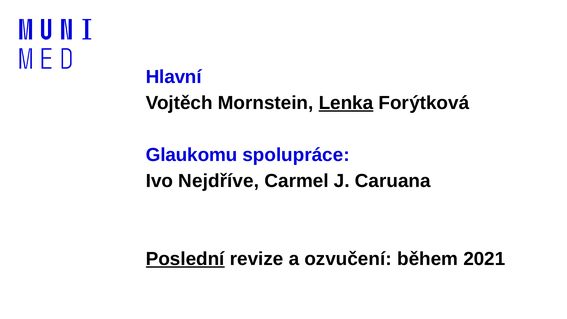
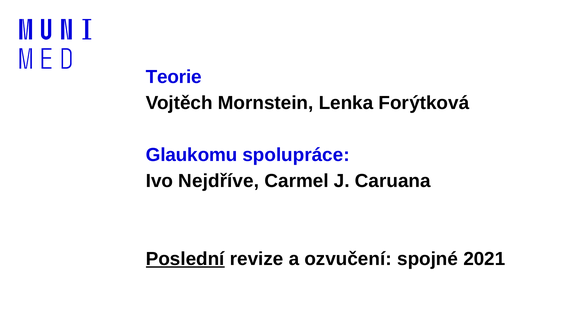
Hlavní: Hlavní -> Teorie
Lenka underline: present -> none
během: během -> spojné
